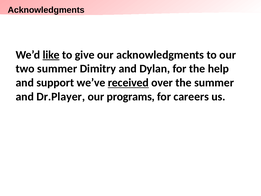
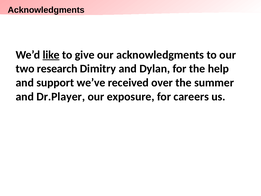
two summer: summer -> research
received underline: present -> none
programs: programs -> exposure
